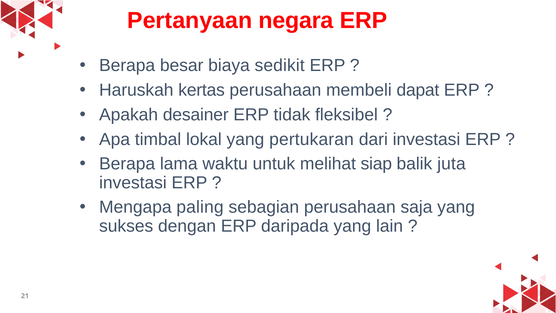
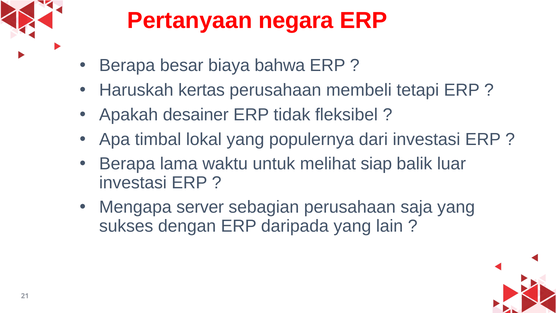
sedikit: sedikit -> bahwa
dapat: dapat -> tetapi
pertukaran: pertukaran -> populernya
juta: juta -> luar
paling: paling -> server
